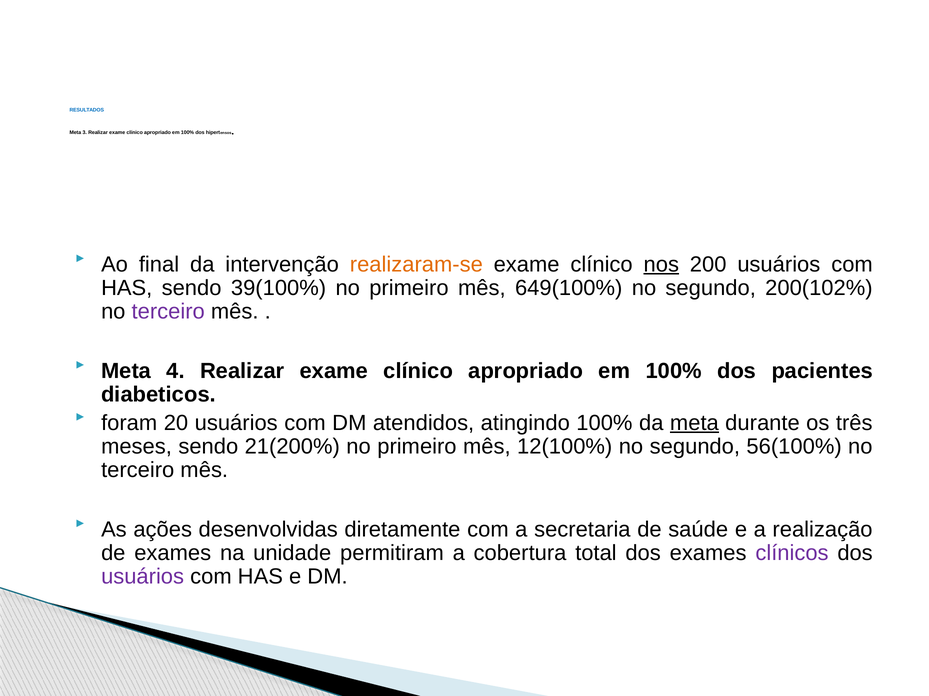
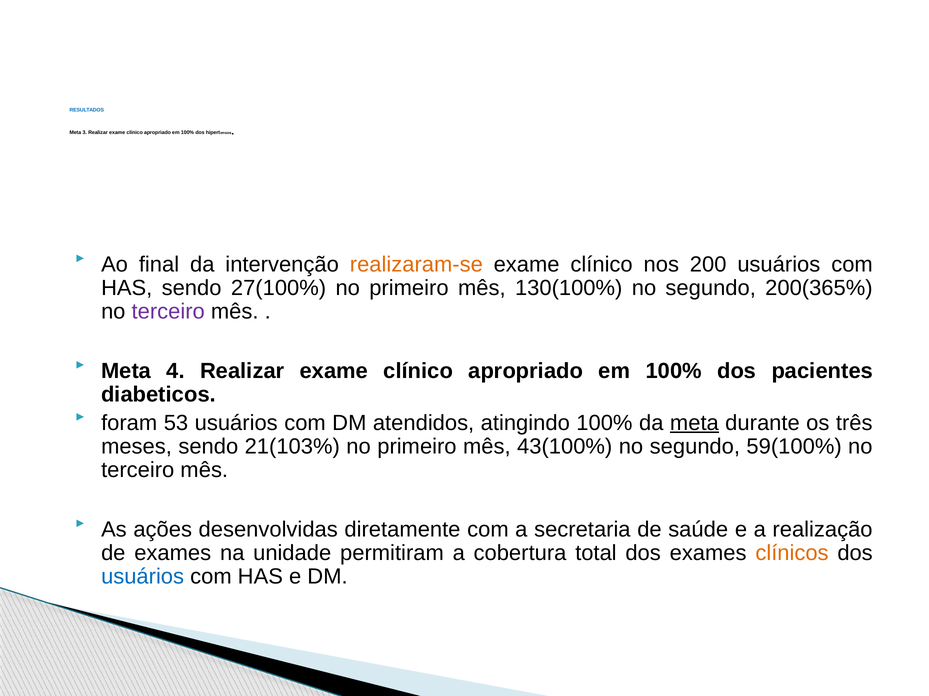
nos underline: present -> none
39(100%: 39(100% -> 27(100%
649(100%: 649(100% -> 130(100%
200(102%: 200(102% -> 200(365%
20: 20 -> 53
21(200%: 21(200% -> 21(103%
12(100%: 12(100% -> 43(100%
56(100%: 56(100% -> 59(100%
clínicos colour: purple -> orange
usuários at (143, 577) colour: purple -> blue
